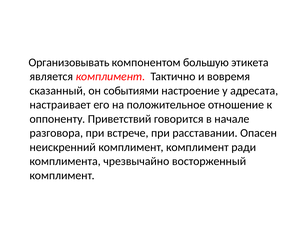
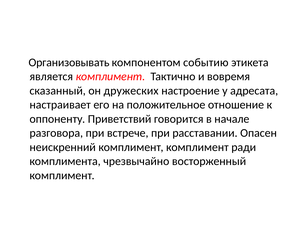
большую: большую -> событию
событиями: событиями -> дружеских
